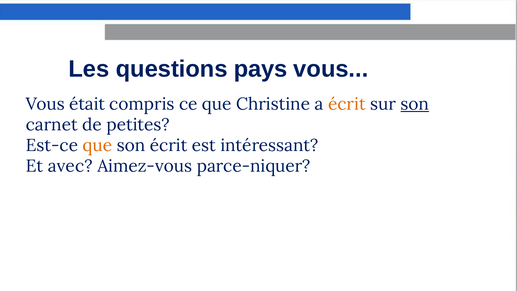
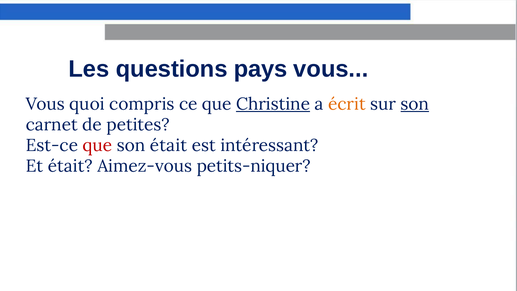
était: était -> quoi
Christine underline: none -> present
que at (97, 145) colour: orange -> red
son écrit: écrit -> était
Et avec: avec -> était
parce-niquer: parce-niquer -> petits-niquer
